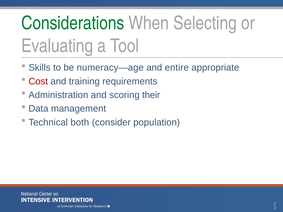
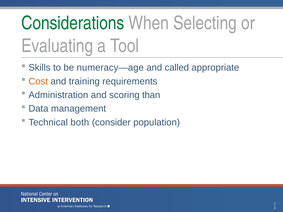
entire: entire -> called
Cost colour: red -> orange
their: their -> than
